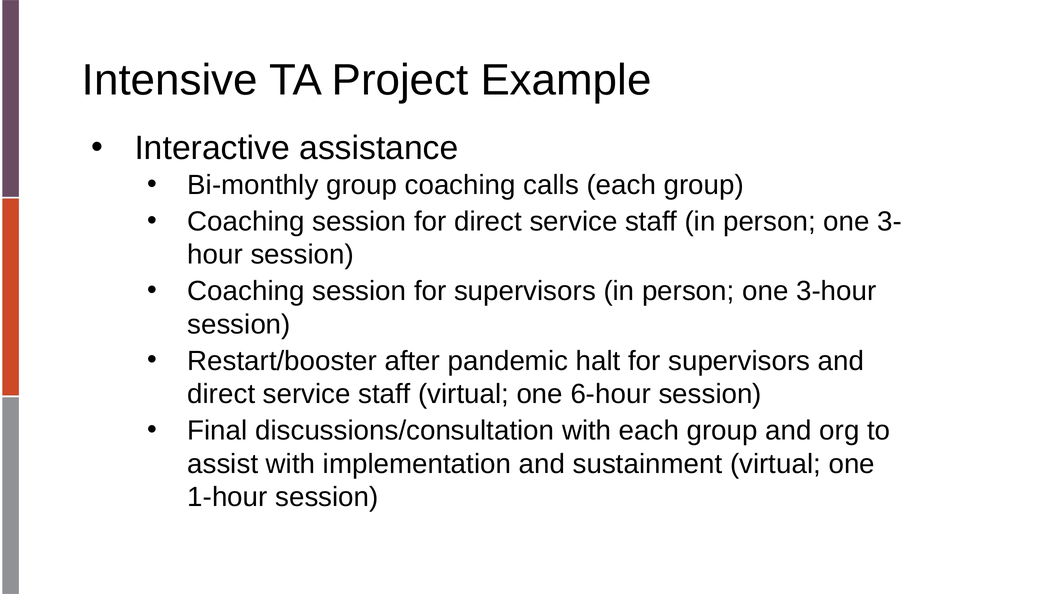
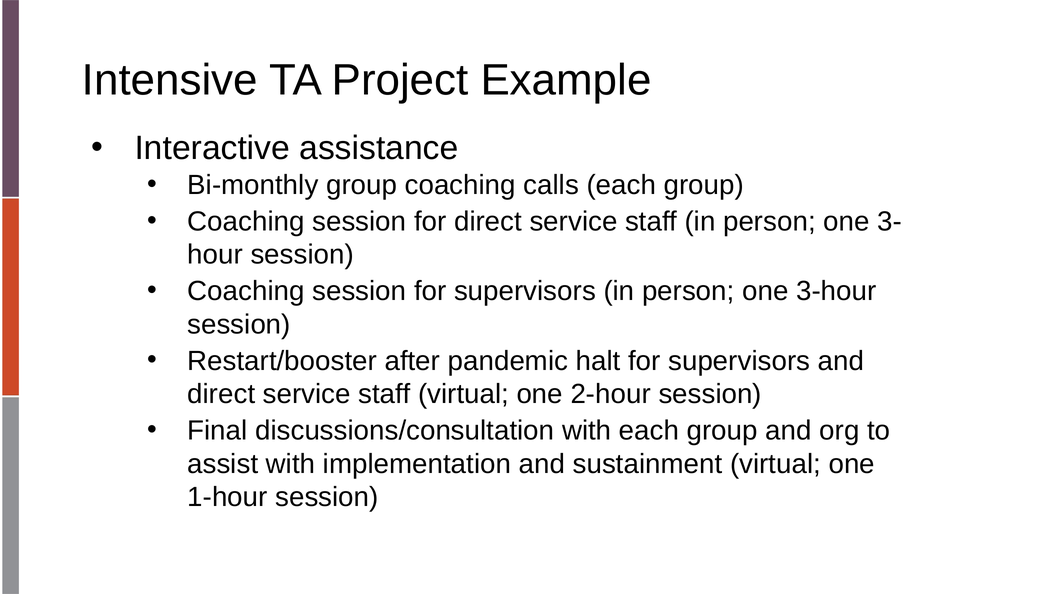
6-hour: 6-hour -> 2-hour
